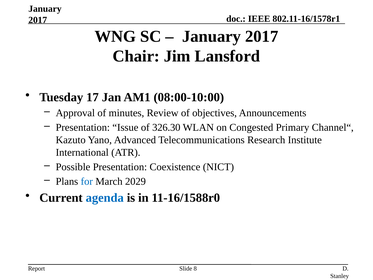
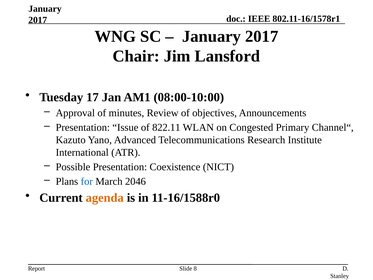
326.30: 326.30 -> 822.11
2029: 2029 -> 2046
agenda colour: blue -> orange
